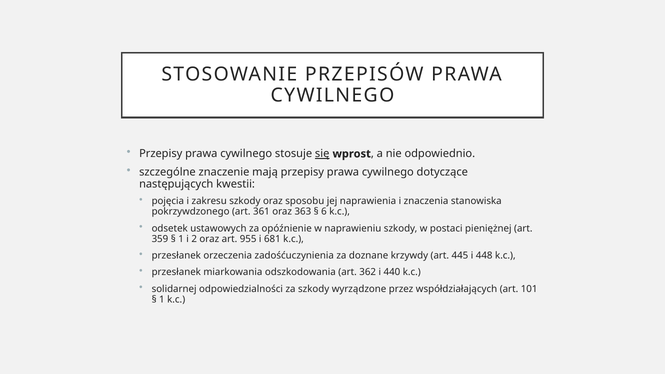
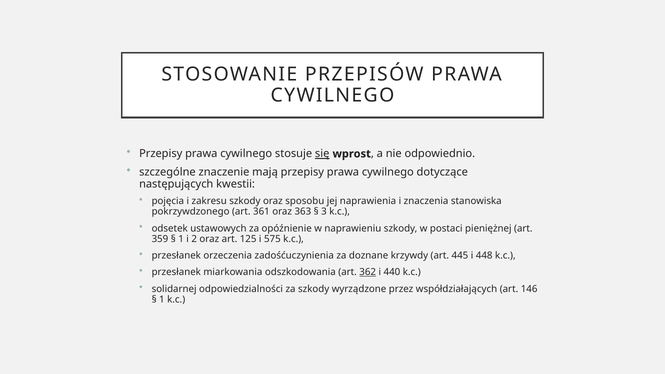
6: 6 -> 3
955: 955 -> 125
681: 681 -> 575
362 underline: none -> present
101: 101 -> 146
